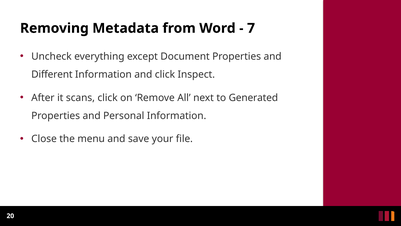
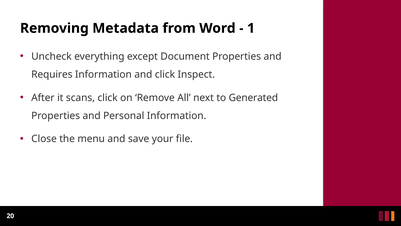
7: 7 -> 1
Different: Different -> Requires
